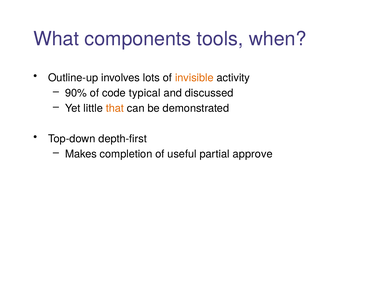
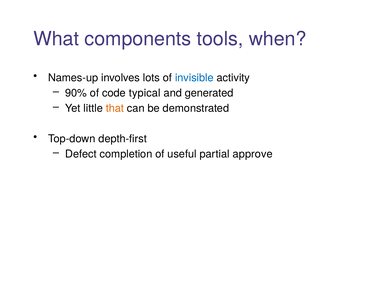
Outline-up: Outline-up -> Names-up
invisible colour: orange -> blue
discussed: discussed -> generated
Makes: Makes -> Defect
